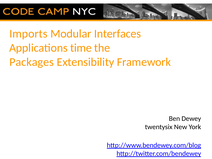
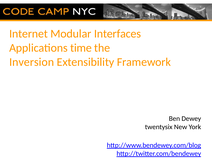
Imports: Imports -> Internet
Packages: Packages -> Inversion
